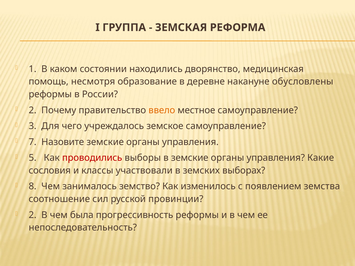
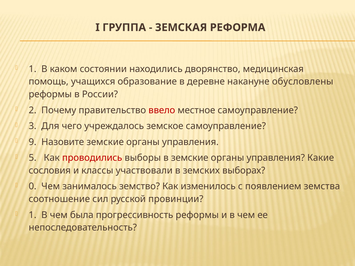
несмотря: несмотря -> учащихся
ввело colour: orange -> red
7: 7 -> 9
8: 8 -> 0
2 at (33, 215): 2 -> 1
